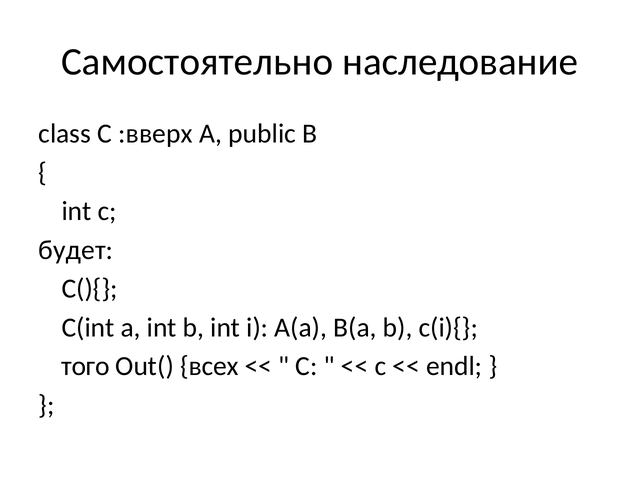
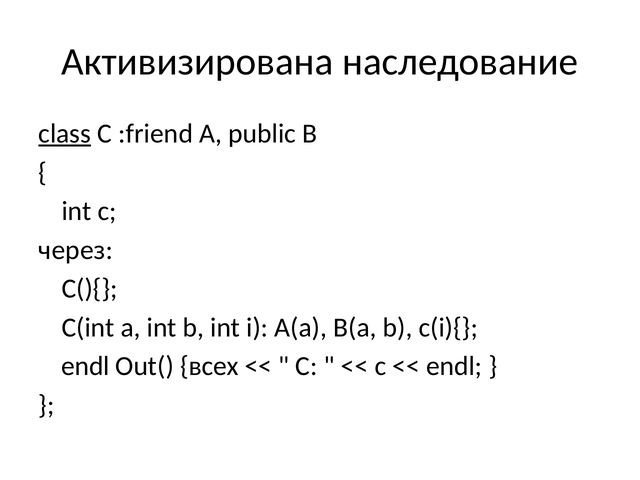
Самостоятельно: Самостоятельно -> Активизирована
class underline: none -> present
:вверх: :вверх -> :friend
будет: будет -> через
того at (86, 366): того -> endl
